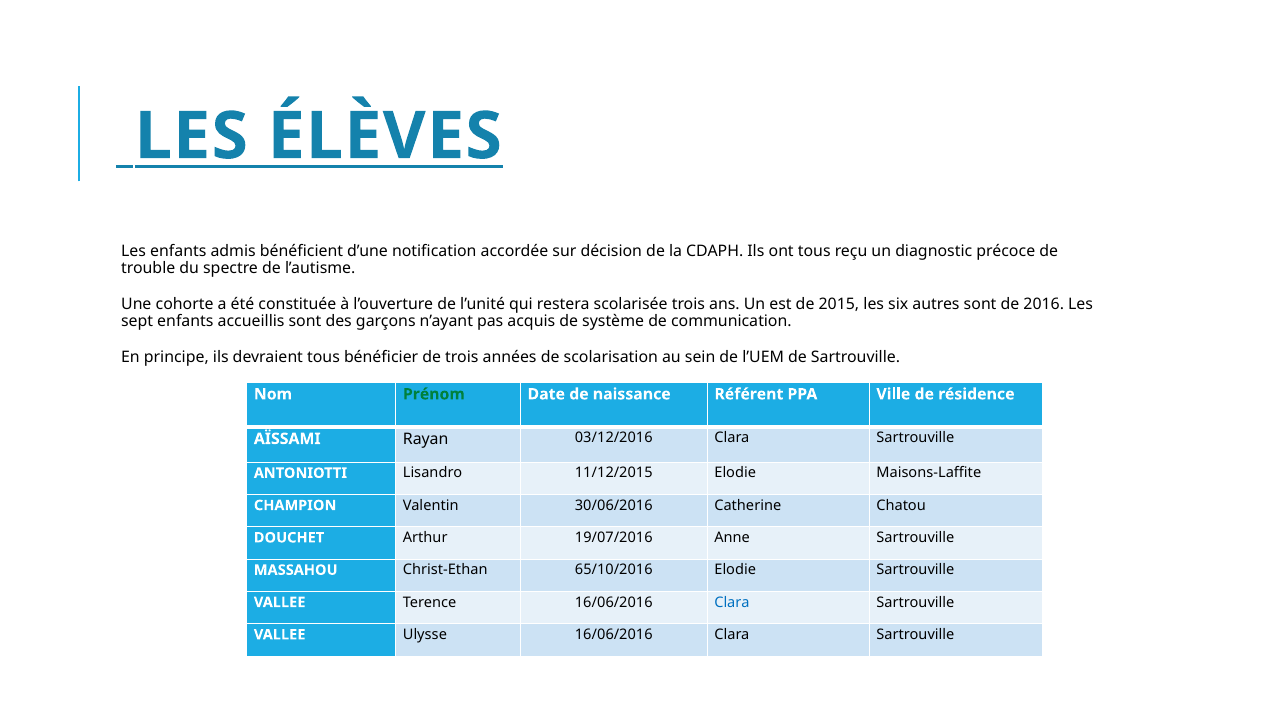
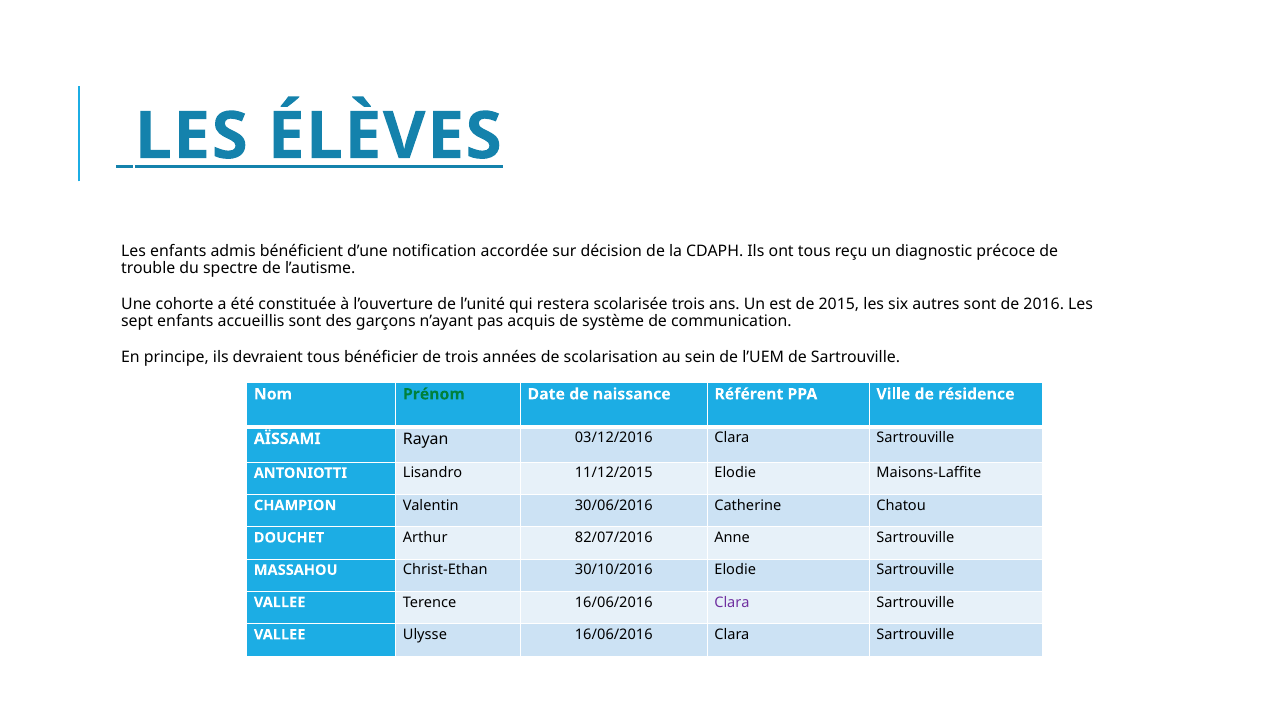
19/07/2016: 19/07/2016 -> 82/07/2016
65/10/2016: 65/10/2016 -> 30/10/2016
Clara at (732, 603) colour: blue -> purple
